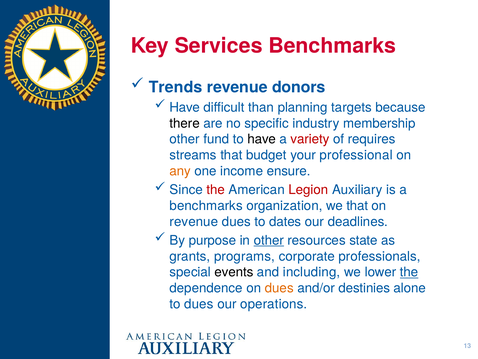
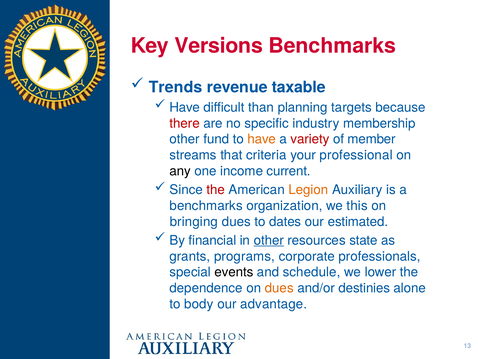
Services: Services -> Versions
donors: donors -> taxable
there colour: black -> red
have at (262, 139) colour: black -> orange
requires: requires -> member
budget: budget -> criteria
any colour: orange -> black
ensure: ensure -> current
Legion colour: red -> orange
we that: that -> this
revenue at (194, 221): revenue -> bringing
deadlines: deadlines -> estimated
purpose: purpose -> financial
including: including -> schedule
the at (409, 272) underline: present -> none
to dues: dues -> body
operations: operations -> advantage
